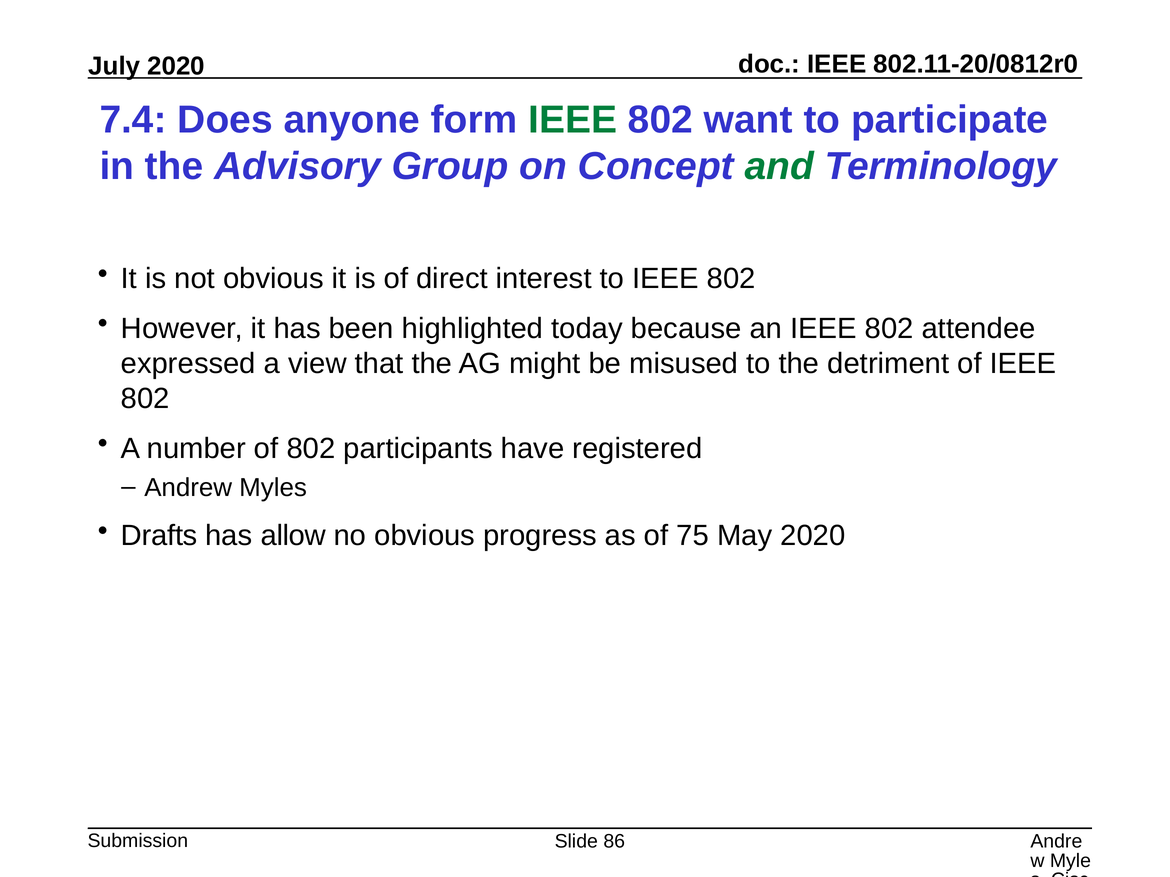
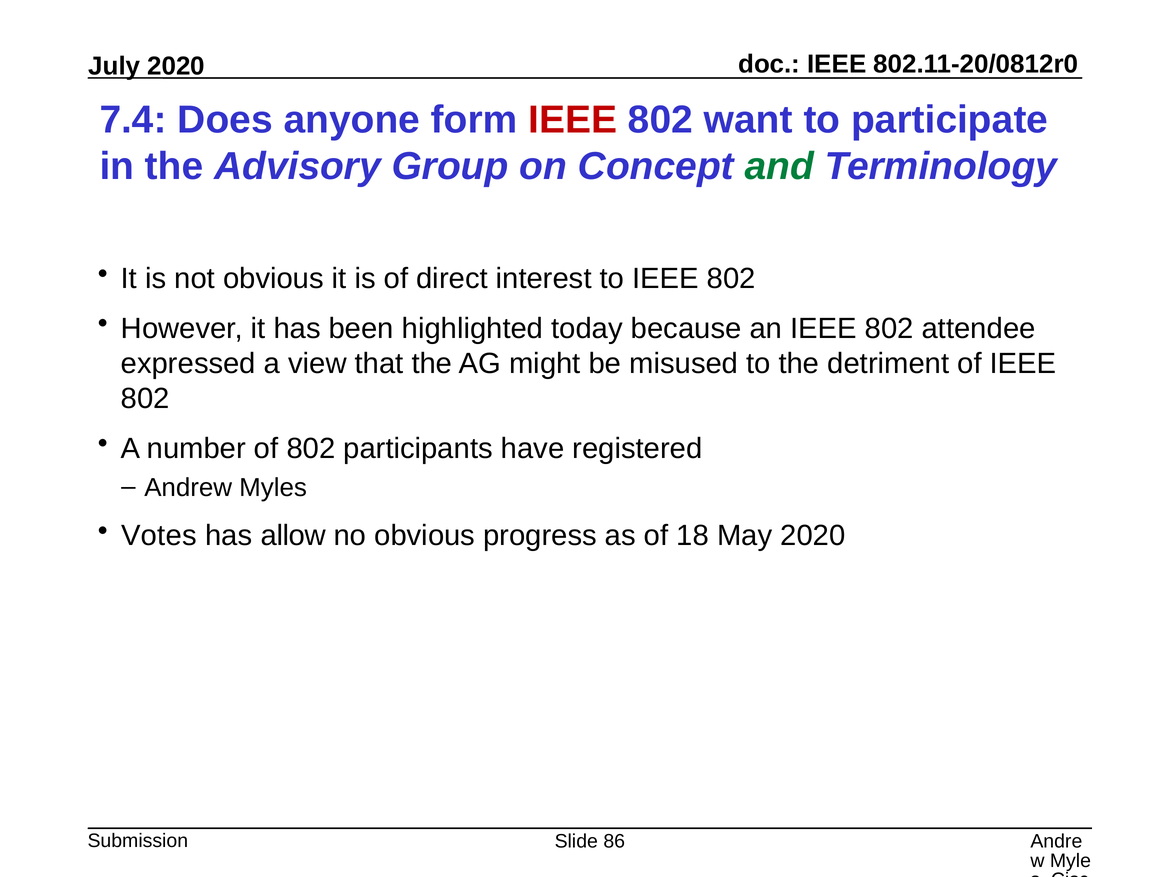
IEEE at (573, 120) colour: green -> red
Drafts: Drafts -> Votes
75: 75 -> 18
